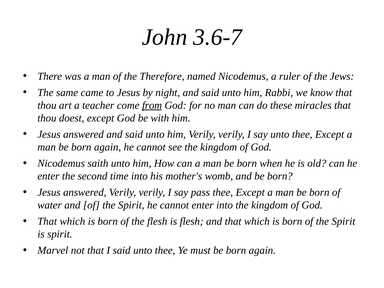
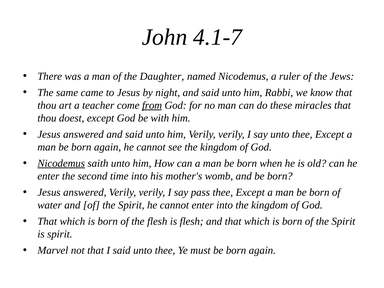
3.6-7: 3.6-7 -> 4.1-7
Therefore: Therefore -> Daughter
Nicodemus at (61, 163) underline: none -> present
